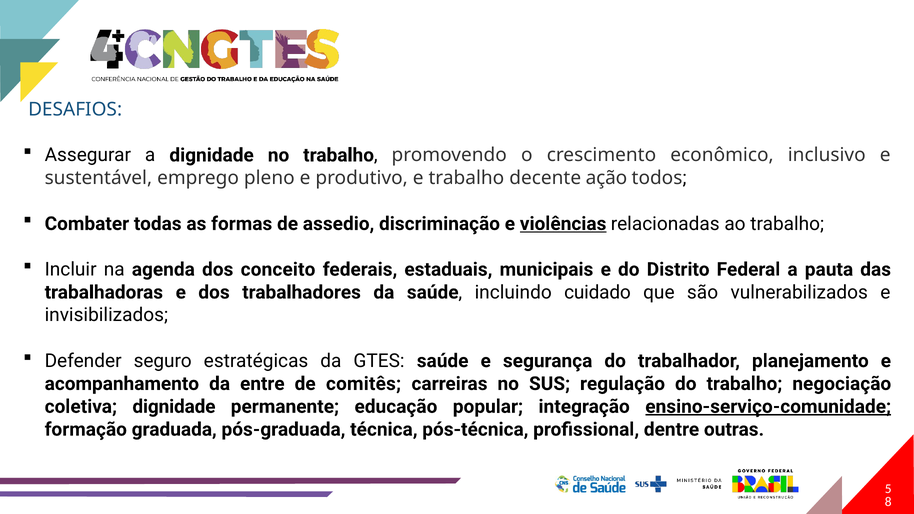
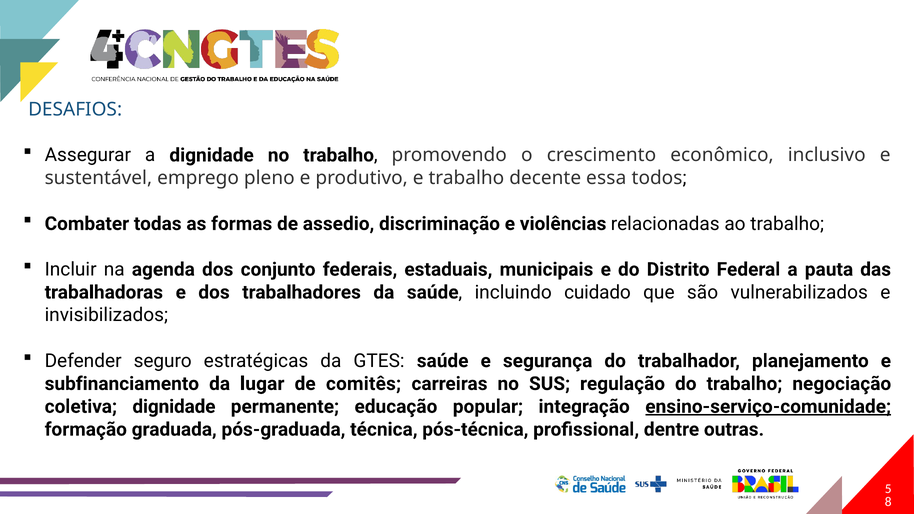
ação: ação -> essa
violências underline: present -> none
conceito: conceito -> conjunto
acompanhamento: acompanhamento -> subfinanciamento
entre: entre -> lugar
